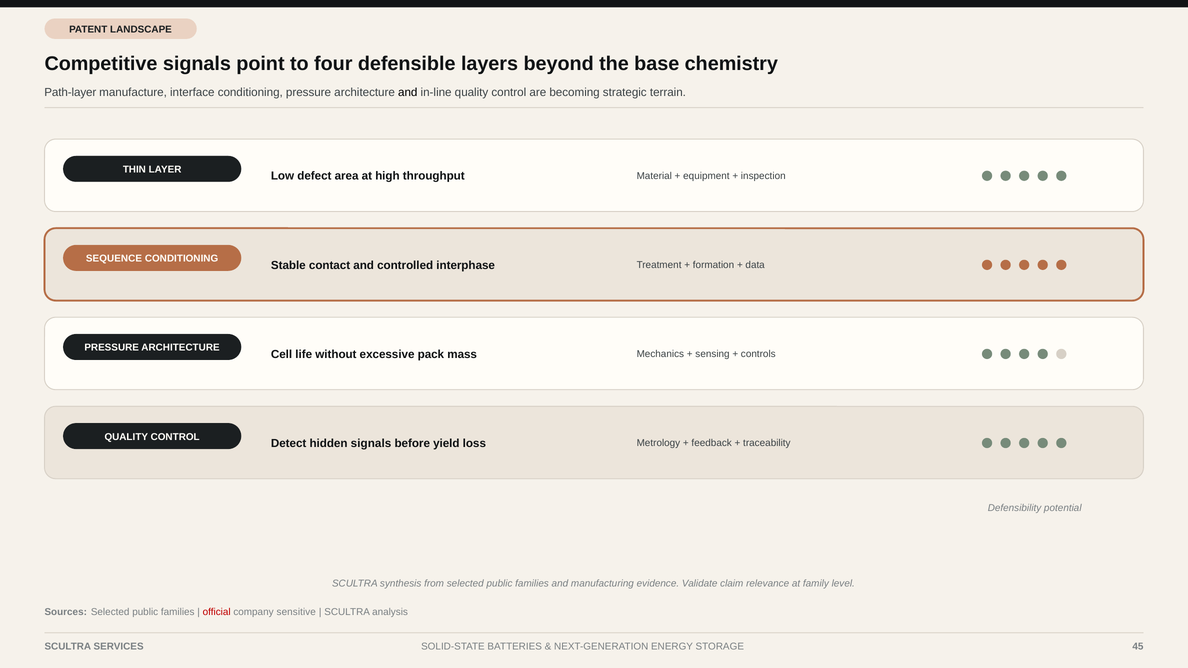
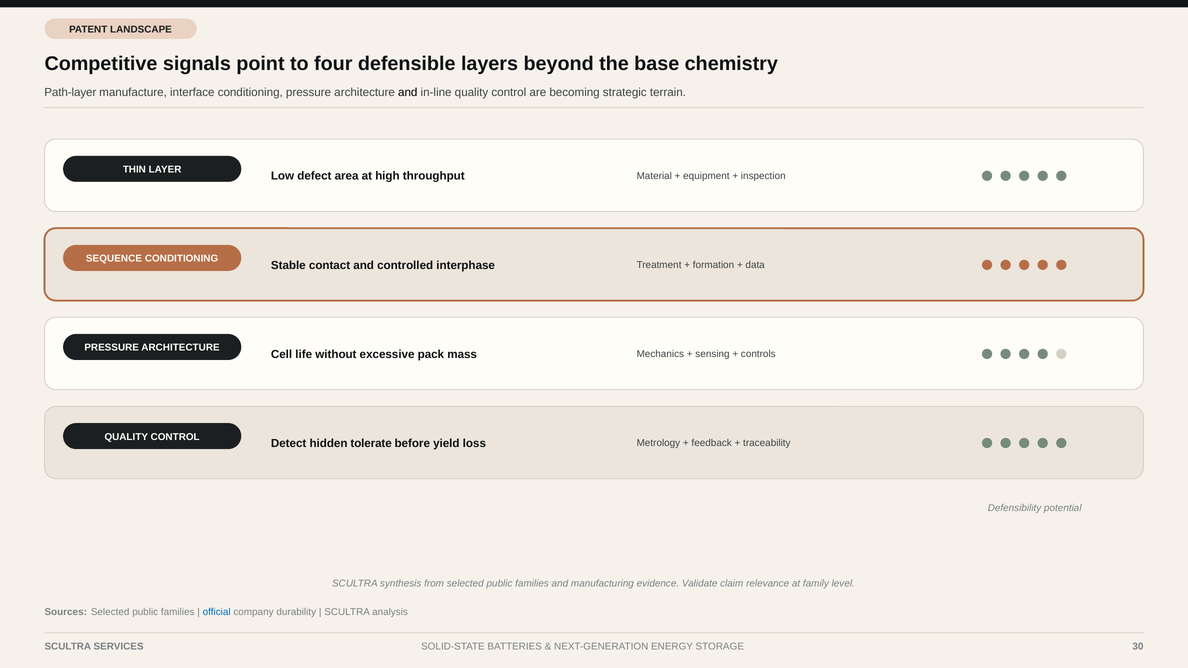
hidden signals: signals -> tolerate
official colour: red -> blue
sensitive: sensitive -> durability
45: 45 -> 30
